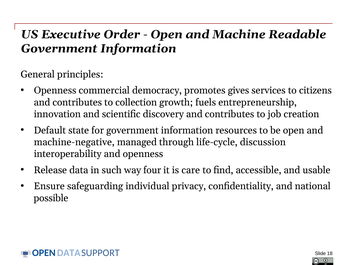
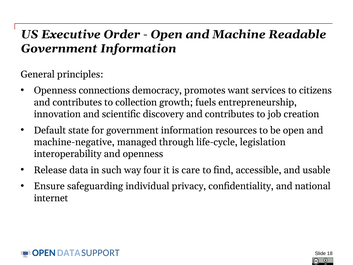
commercial: commercial -> connections
gives: gives -> want
discussion: discussion -> legislation
possible: possible -> internet
